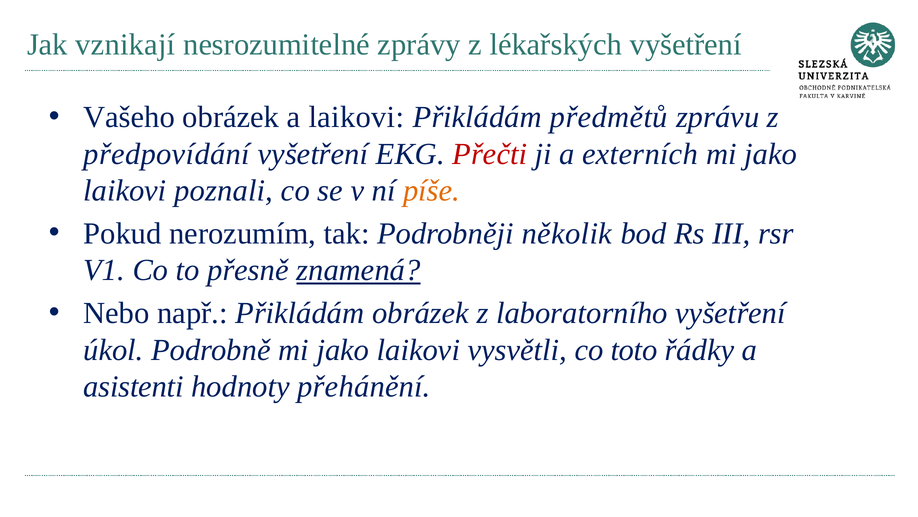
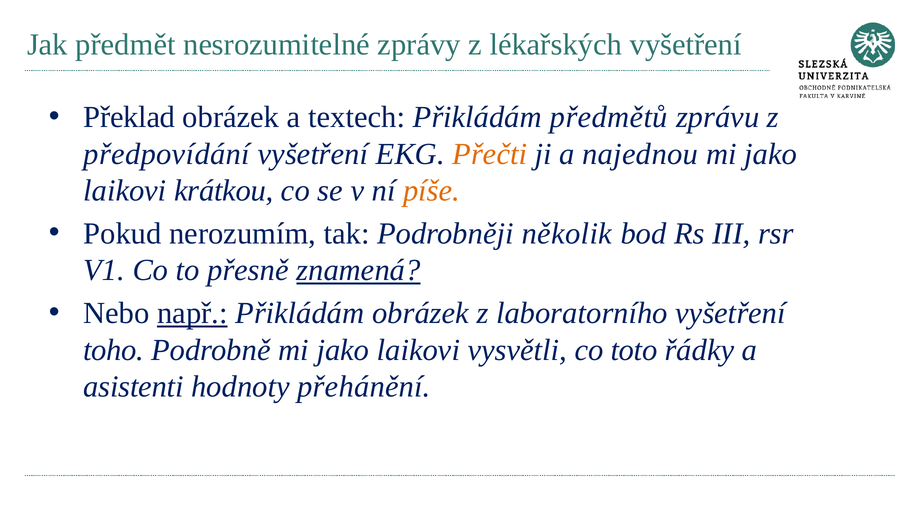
vznikají: vznikají -> předmět
Vašeho: Vašeho -> Překlad
a laikovi: laikovi -> textech
Přečti colour: red -> orange
externích: externích -> najednou
poznali: poznali -> krátkou
např underline: none -> present
úkol: úkol -> toho
